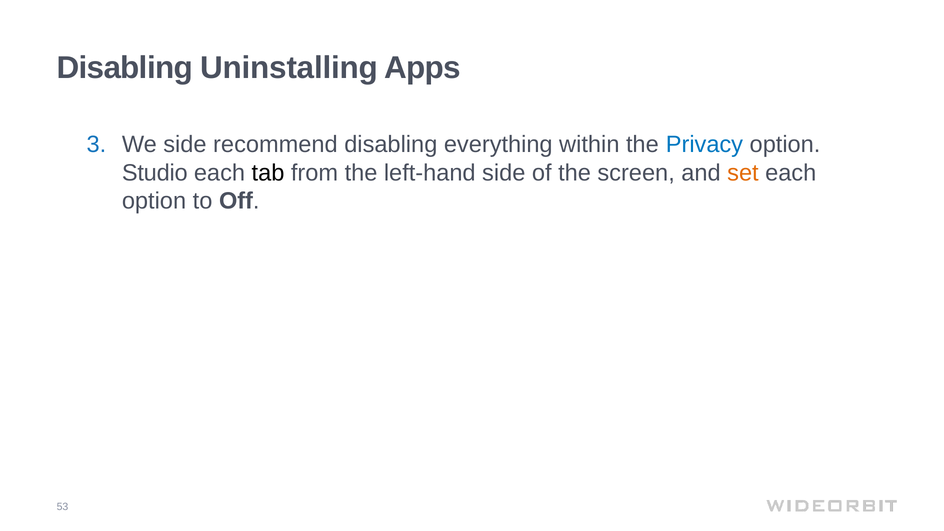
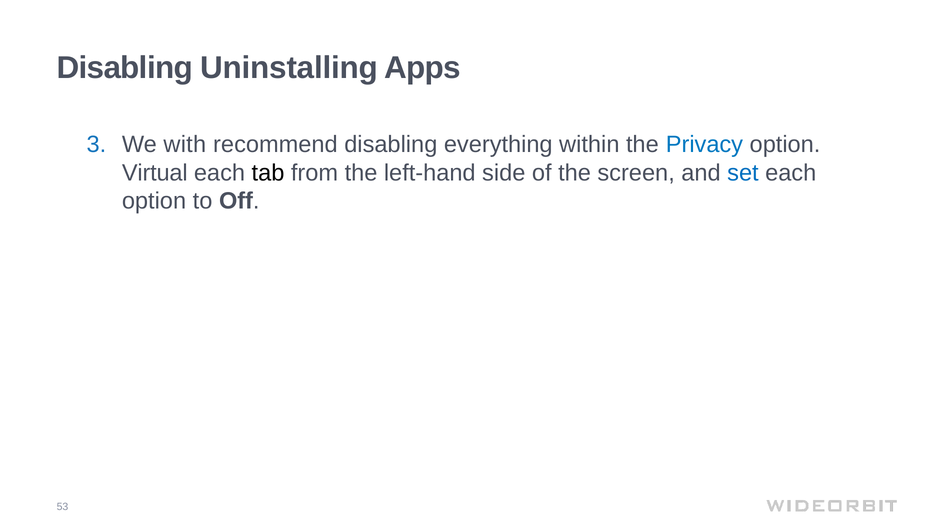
We side: side -> with
Studio: Studio -> Virtual
set colour: orange -> blue
